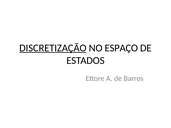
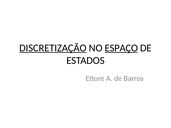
ESPAÇO underline: none -> present
